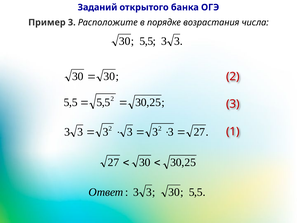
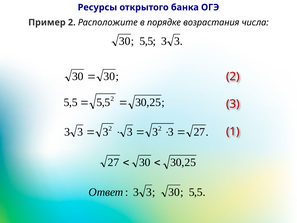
Заданий: Заданий -> Ресурсы
Пример 3: 3 -> 2
